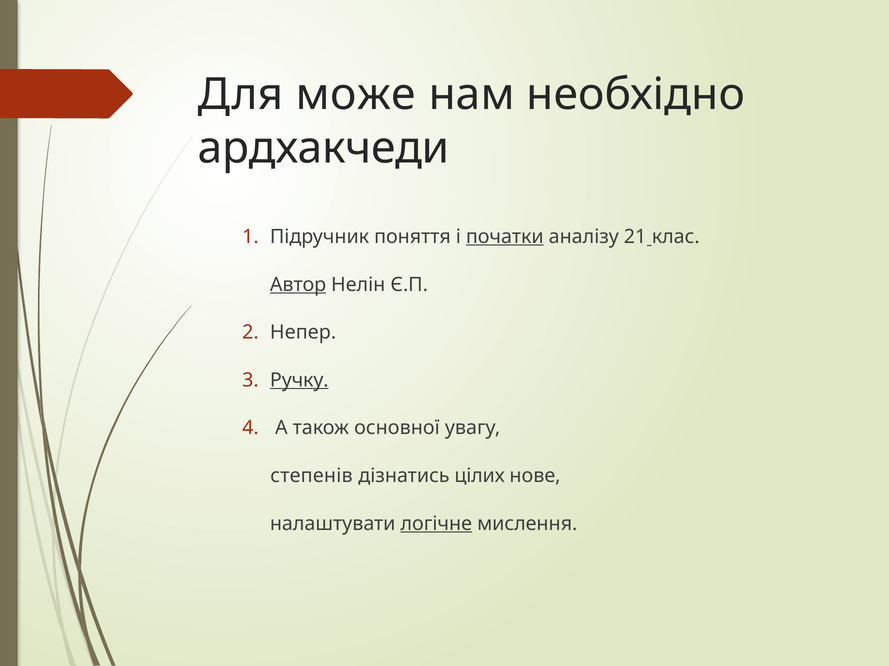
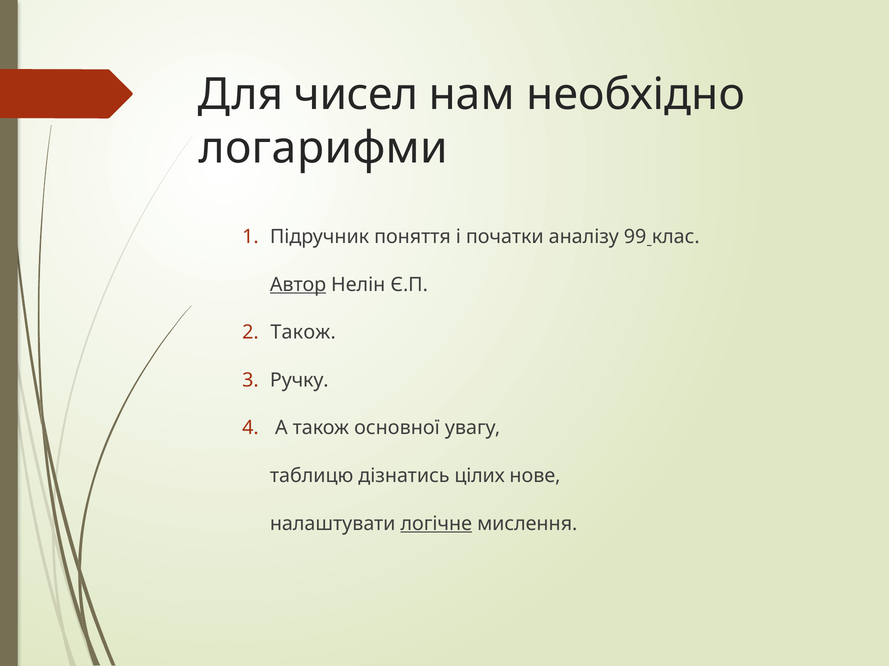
може: може -> чисел
ардхакчеди: ардхакчеди -> логарифми
початки underline: present -> none
21: 21 -> 99
Непер at (303, 333): Непер -> Також
Ручку underline: present -> none
степенів: степенів -> таблицю
